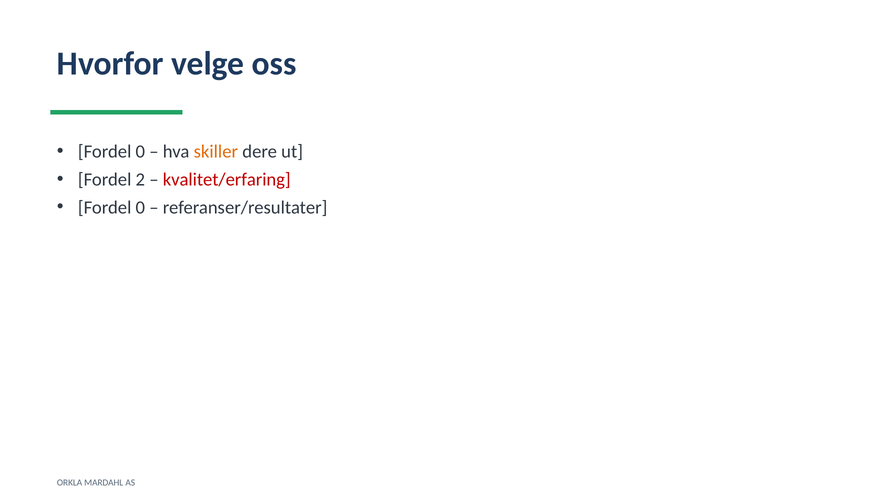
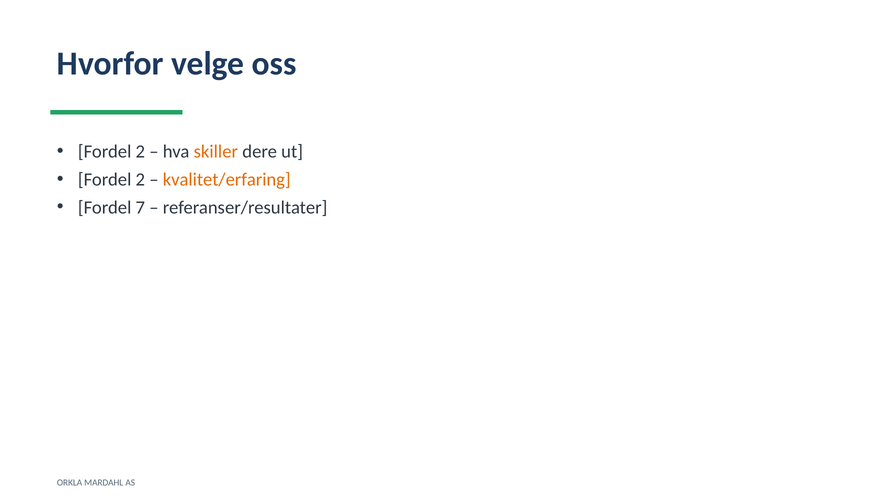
0 at (140, 152): 0 -> 2
kvalitet/erfaring colour: red -> orange
0 at (140, 208): 0 -> 7
